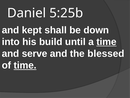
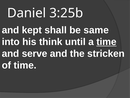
5:25b: 5:25b -> 3:25b
down: down -> same
build: build -> think
blessed: blessed -> stricken
time at (25, 65) underline: present -> none
